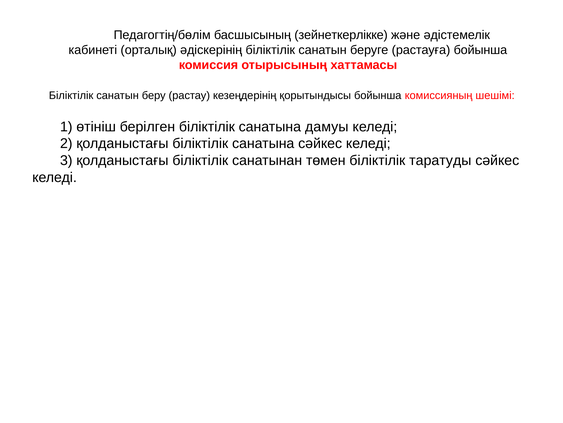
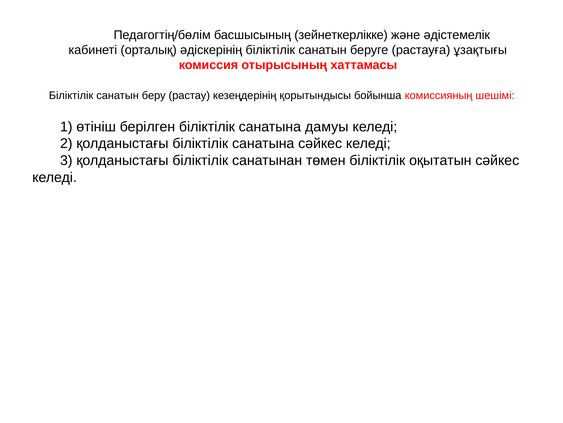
растауға бойынша: бойынша -> ұзақтығы
таратуды: таратуды -> оқытатын
